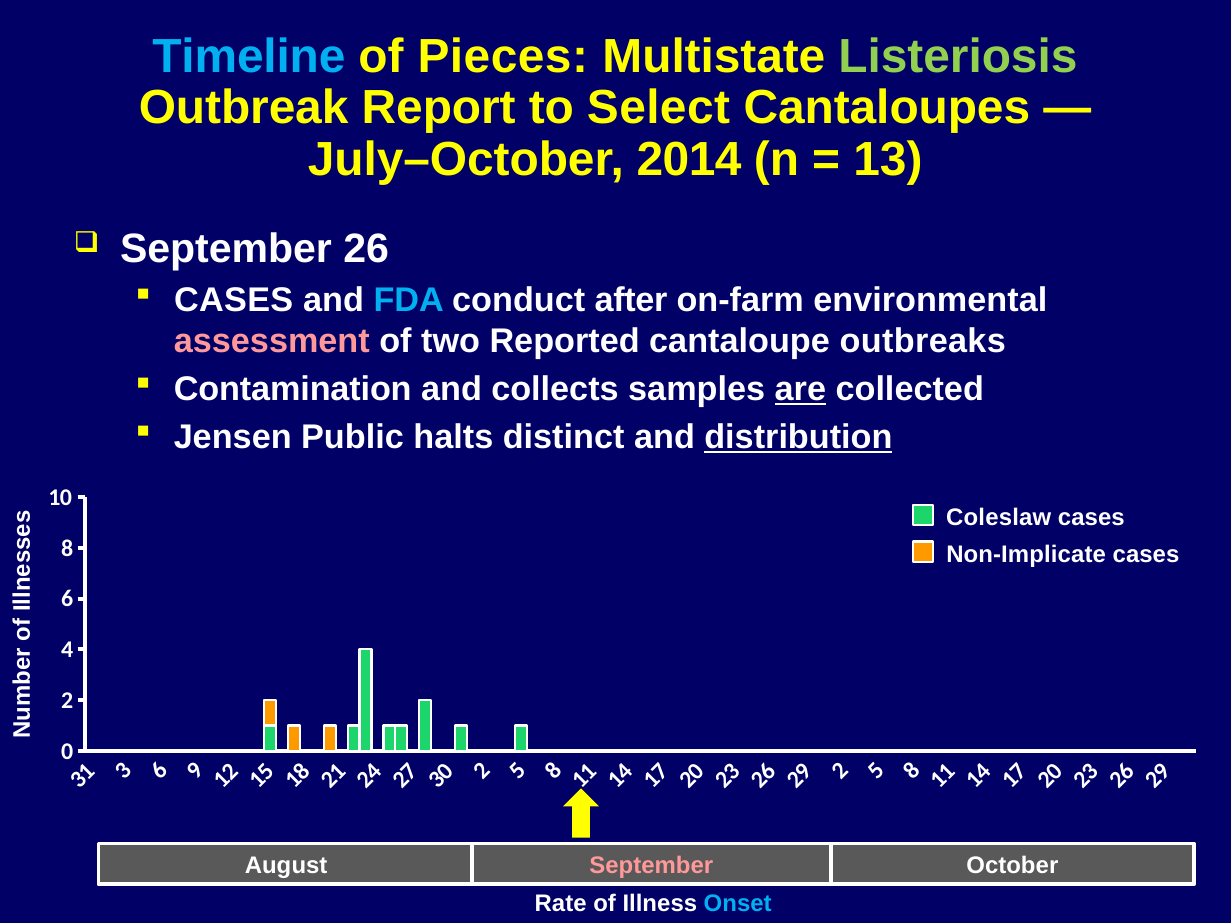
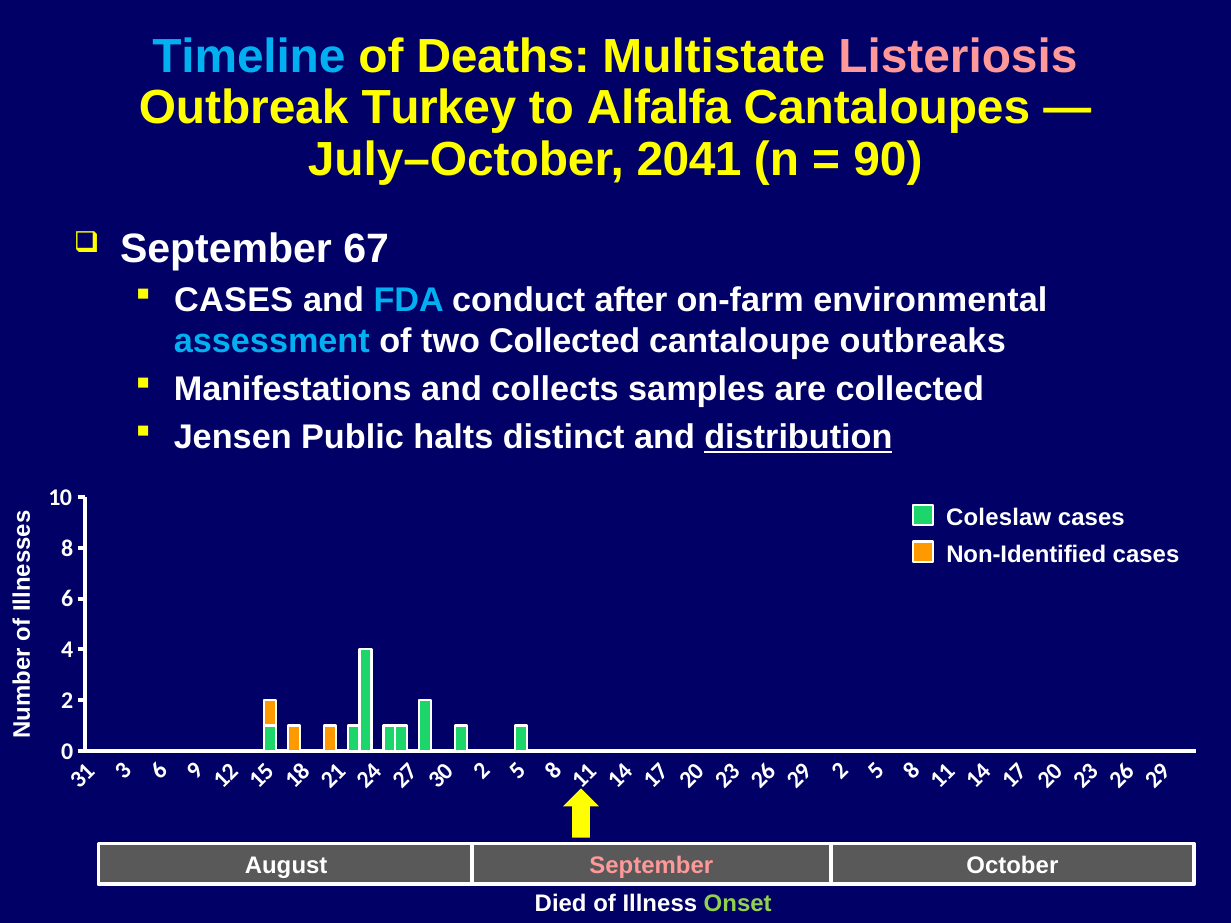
Pieces: Pieces -> Deaths
Listeriosis colour: light green -> pink
Report: Report -> Turkey
Select: Select -> Alfalfa
2014: 2014 -> 2041
13: 13 -> 90
26: 26 -> 67
assessment colour: pink -> light blue
two Reported: Reported -> Collected
Contamination: Contamination -> Manifestations
are underline: present -> none
Non-Implicate: Non-Implicate -> Non-Identified
Rate: Rate -> Died
Onset colour: light blue -> light green
